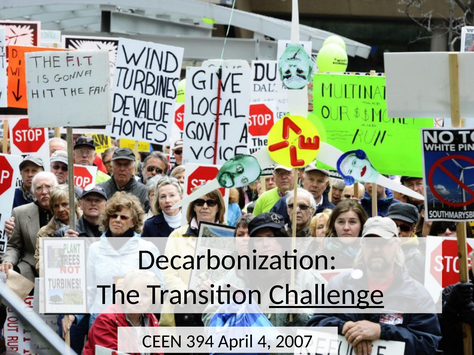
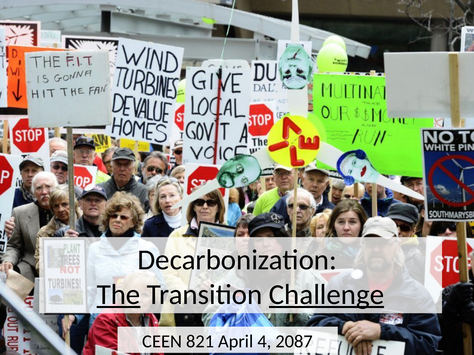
The underline: none -> present
394: 394 -> 821
2007: 2007 -> 2087
